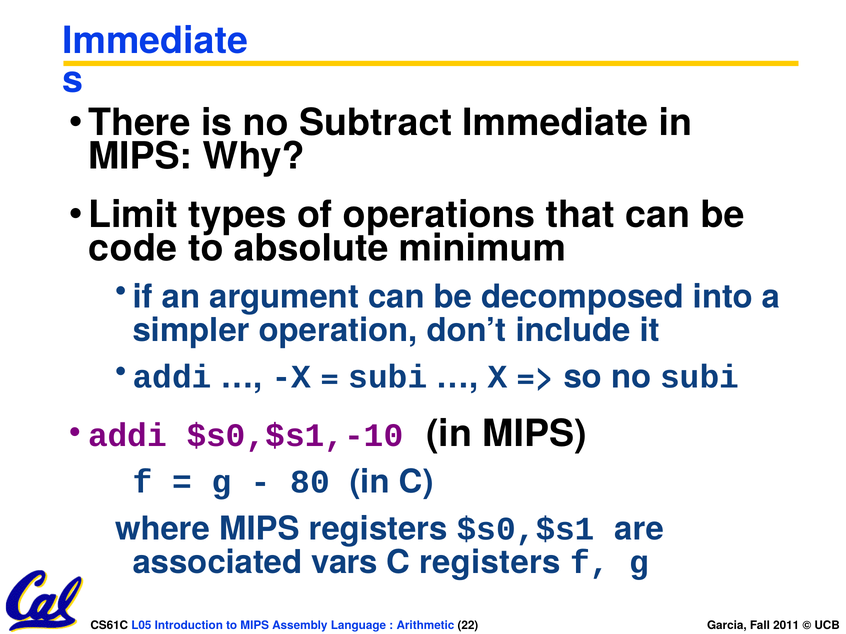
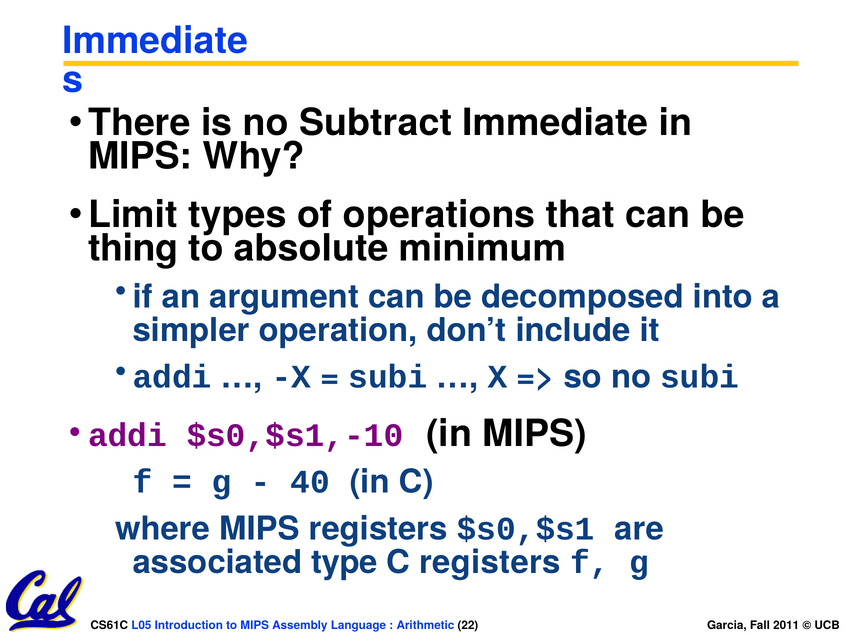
code: code -> thing
80: 80 -> 40
vars: vars -> type
